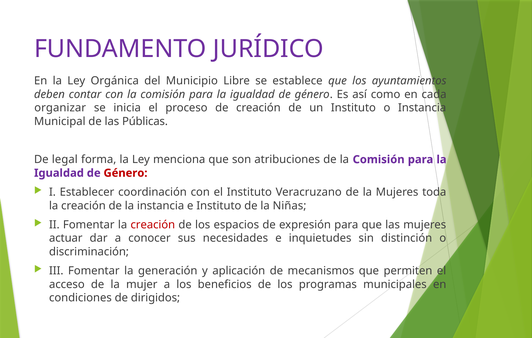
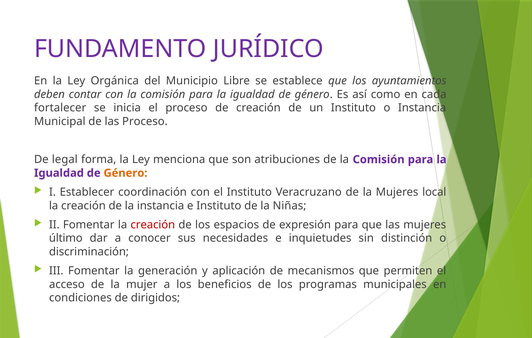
organizar: organizar -> fortalecer
las Públicas: Públicas -> Proceso
Género at (125, 173) colour: red -> orange
toda: toda -> local
actuar: actuar -> último
